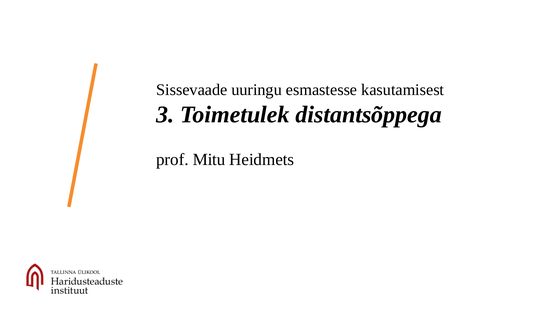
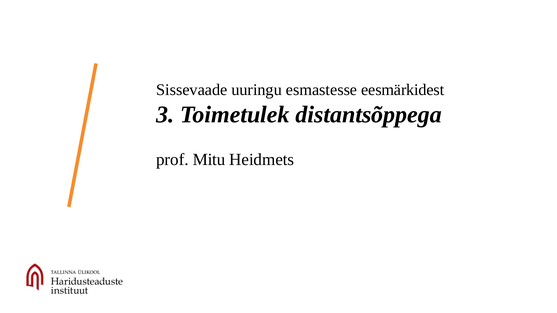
kasutamisest: kasutamisest -> eesmärkidest
